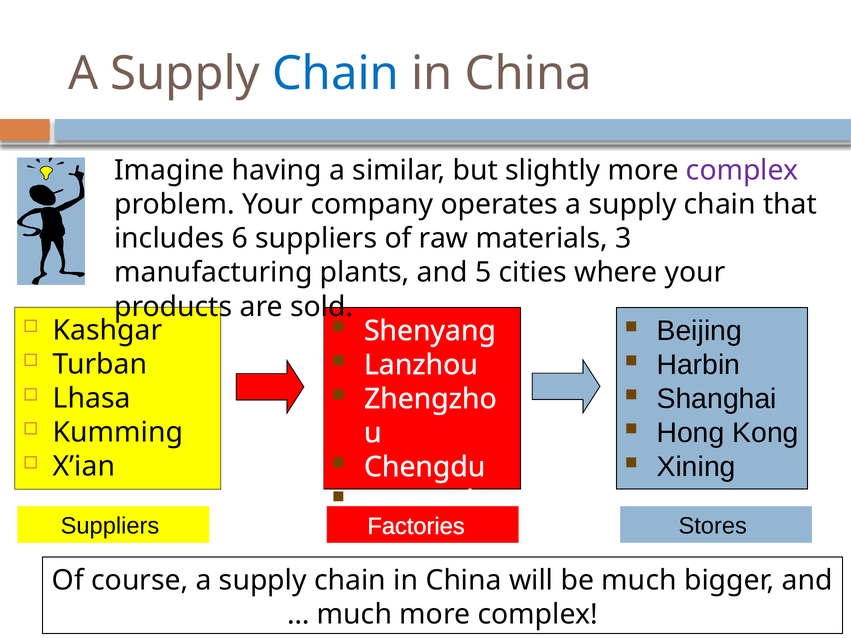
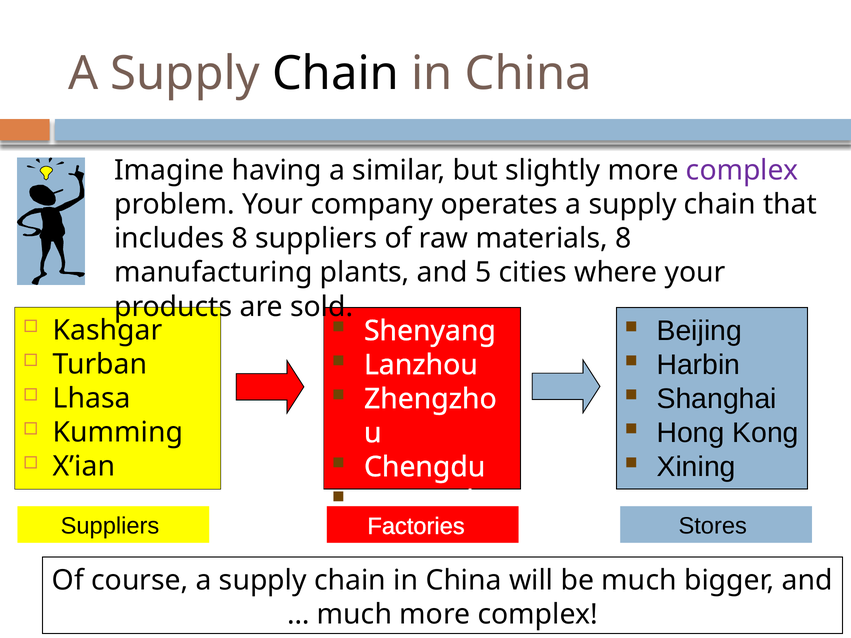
Chain at (336, 73) colour: blue -> black
includes 6: 6 -> 8
materials 3: 3 -> 8
